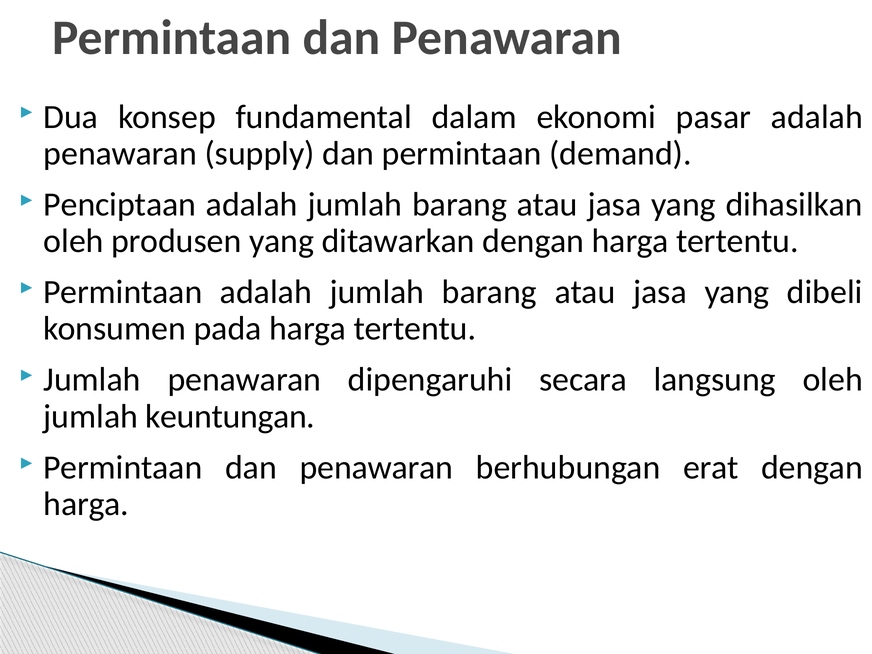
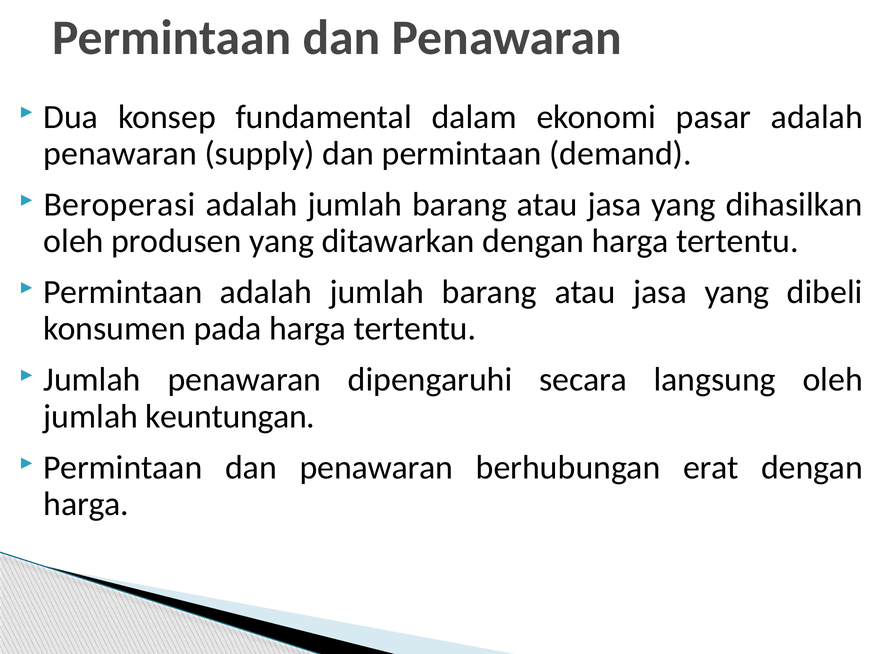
Penciptaan: Penciptaan -> Beroperasi
